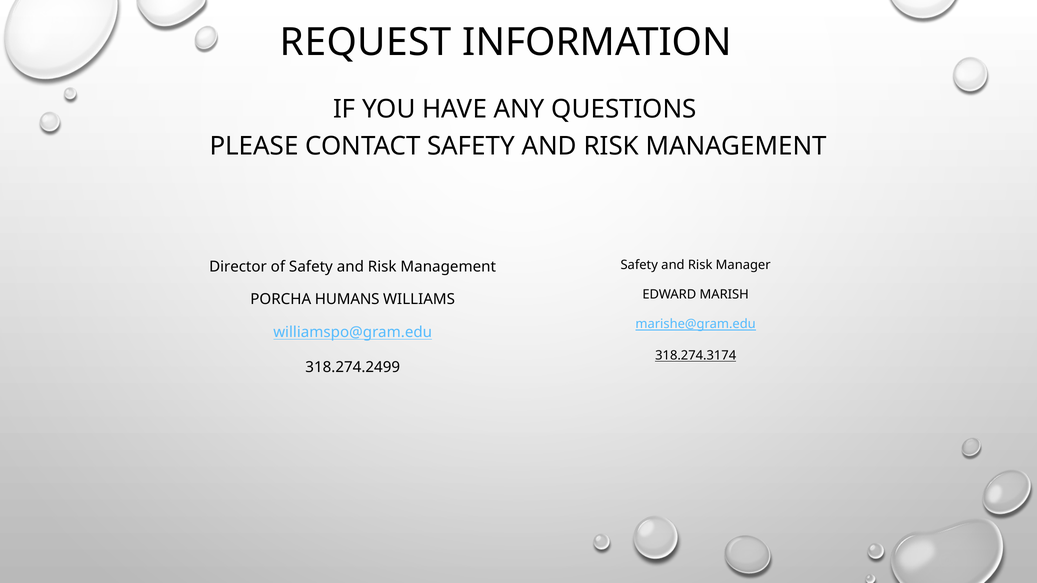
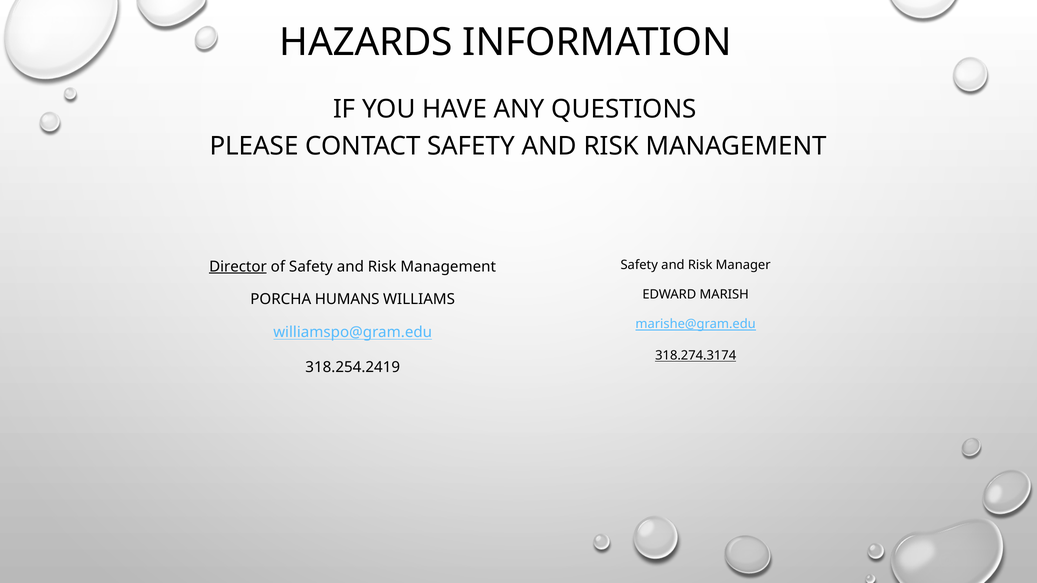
REQUEST: REQUEST -> HAZARDS
Director underline: none -> present
318.274.2499: 318.274.2499 -> 318.254.2419
